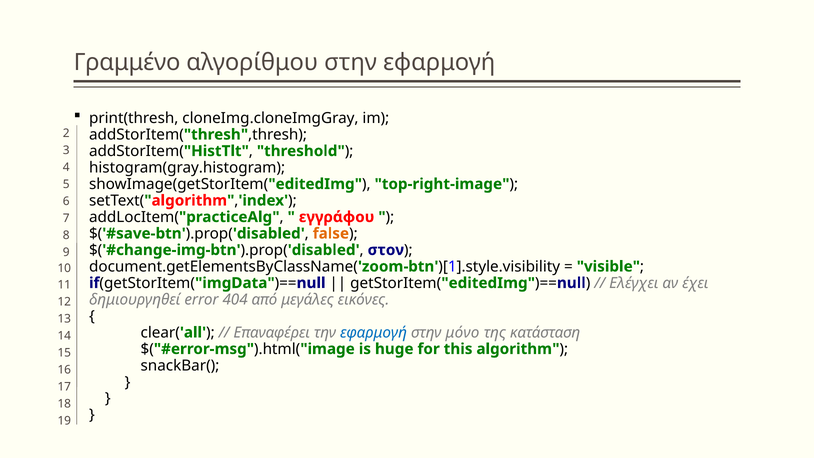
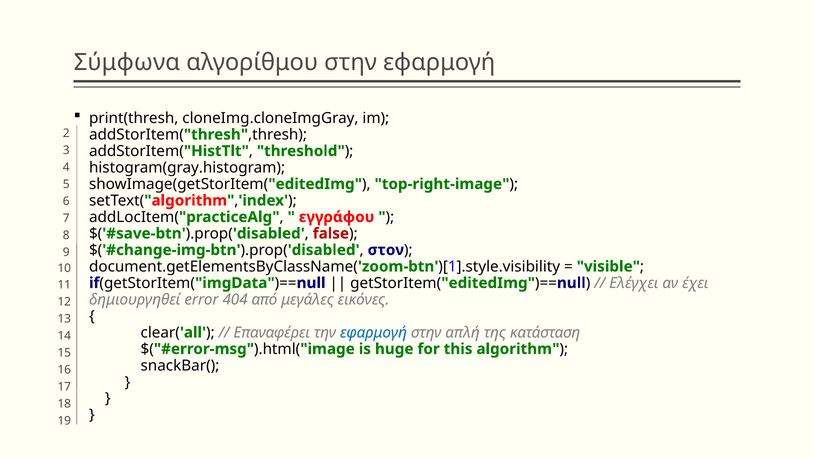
Γραμμένο: Γραμμένο -> Σύμφωνα
false colour: orange -> red
μόνο: μόνο -> απλή
